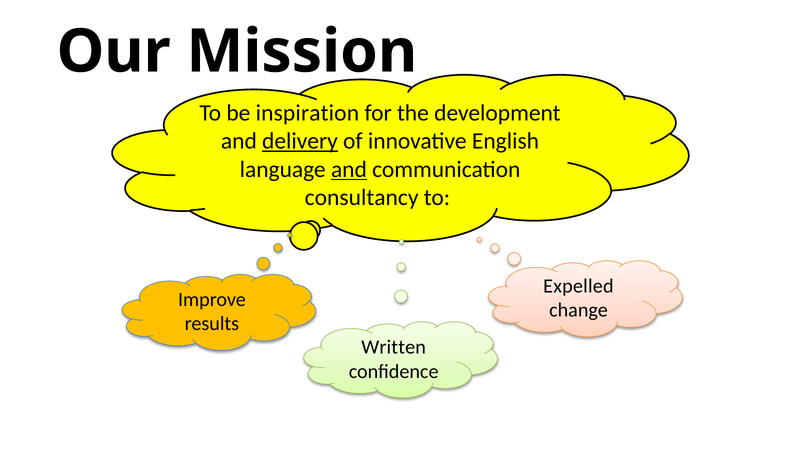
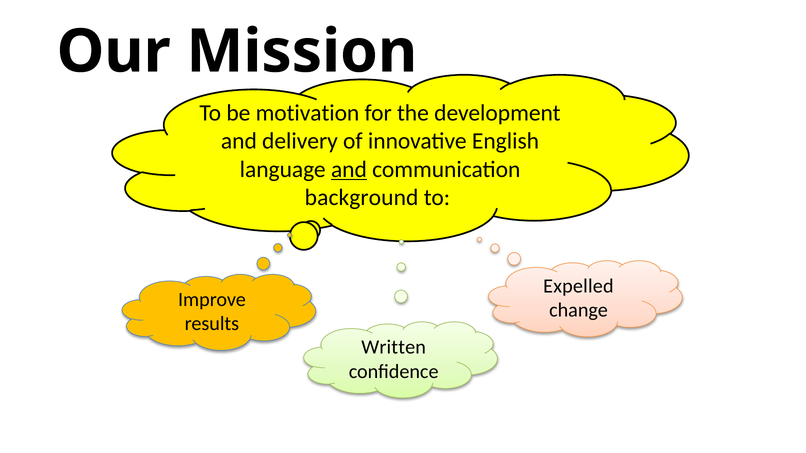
inspiration: inspiration -> motivation
delivery underline: present -> none
consultancy: consultancy -> background
